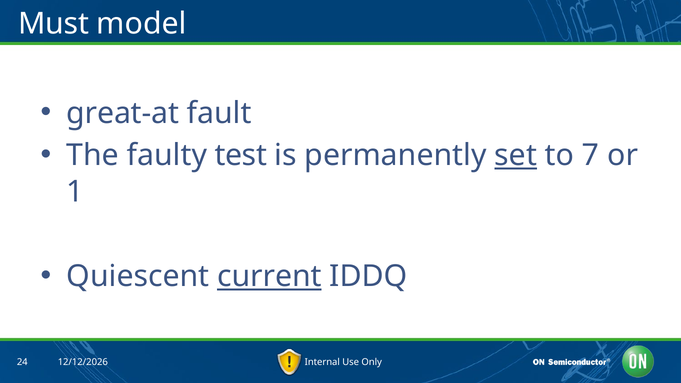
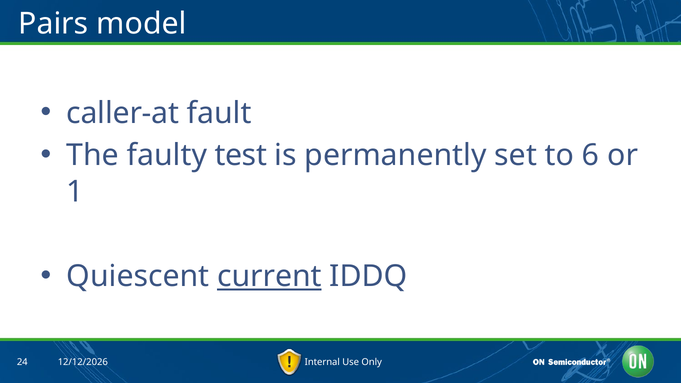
Must: Must -> Pairs
great-at: great-at -> caller-at
set underline: present -> none
7: 7 -> 6
